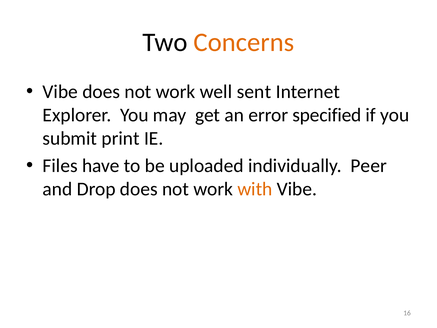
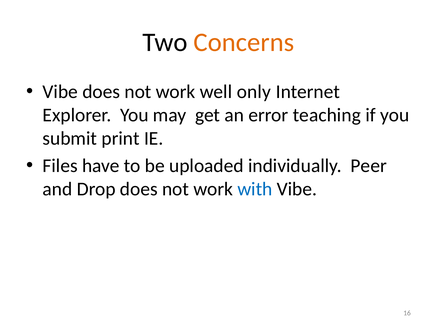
sent: sent -> only
specified: specified -> teaching
with colour: orange -> blue
